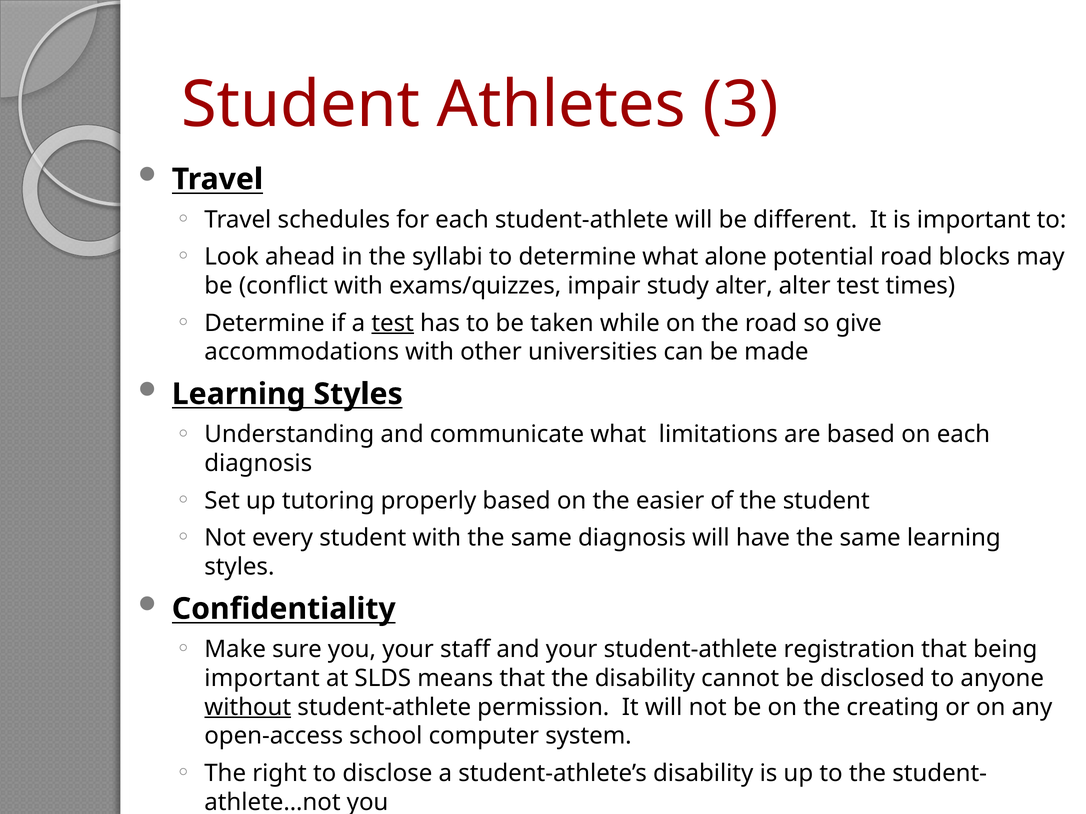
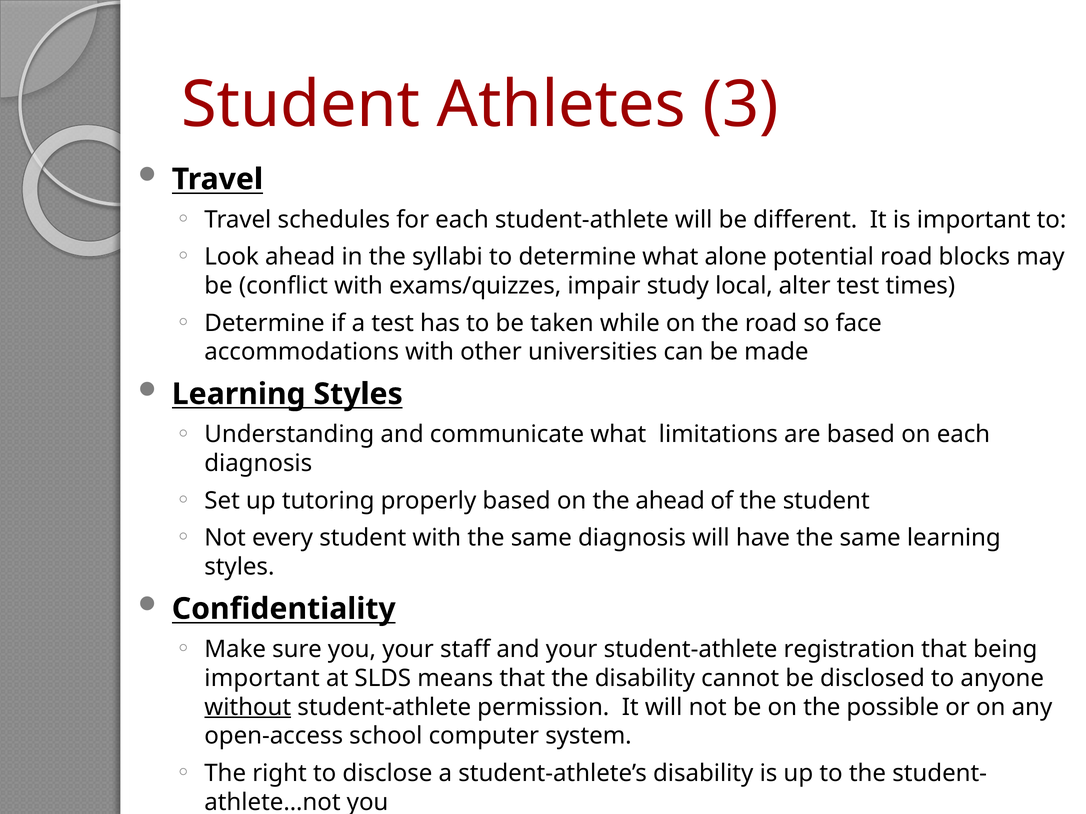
study alter: alter -> local
test at (393, 323) underline: present -> none
give: give -> face
the easier: easier -> ahead
creating: creating -> possible
